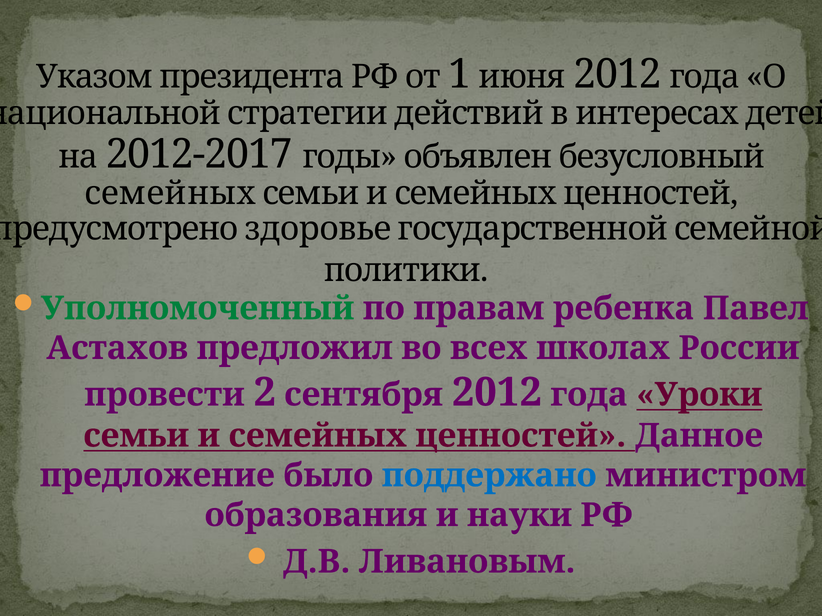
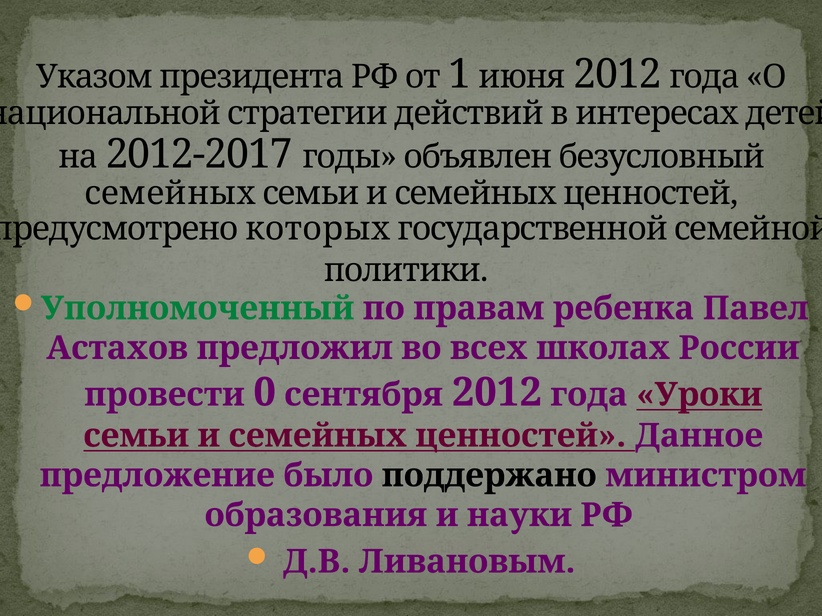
здоровье: здоровье -> которых
2: 2 -> 0
поддержано colour: blue -> black
